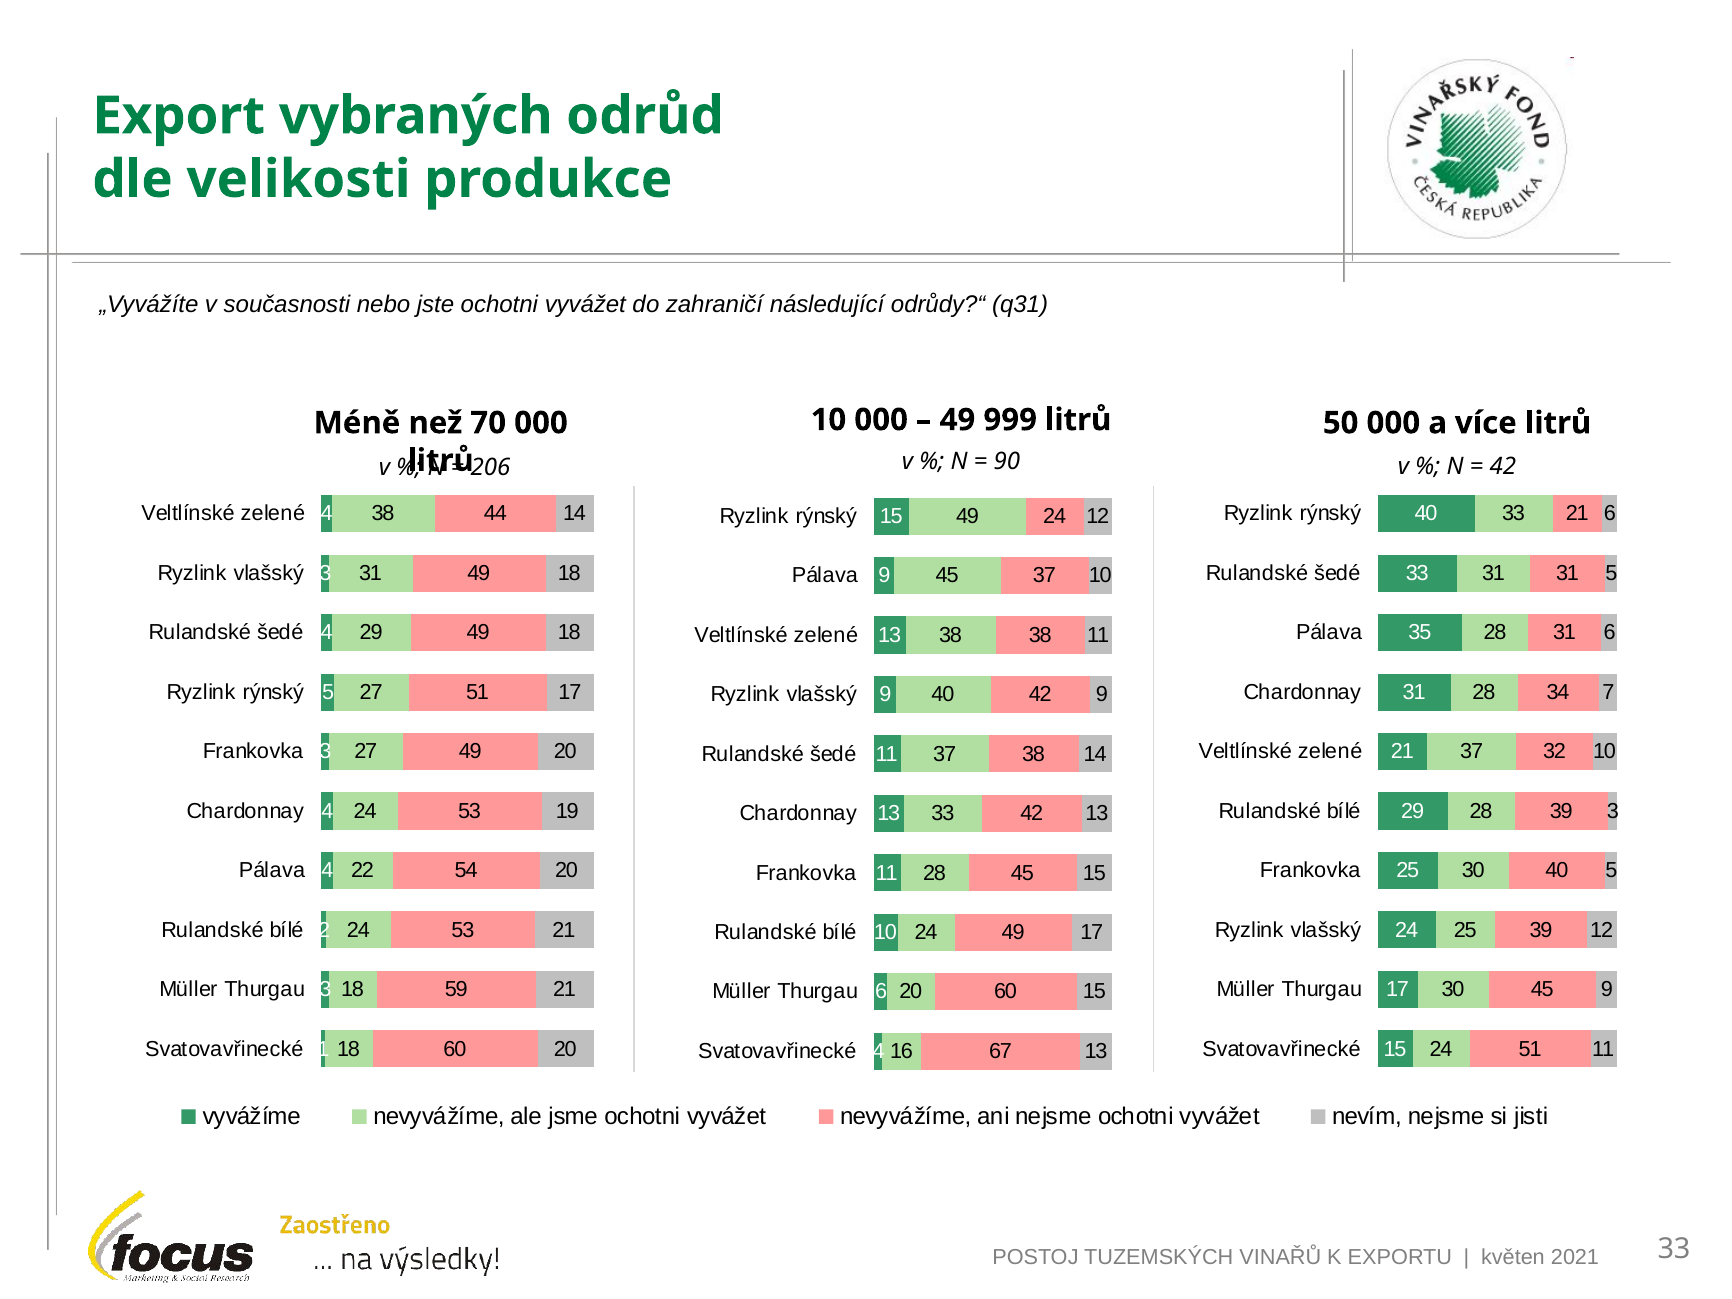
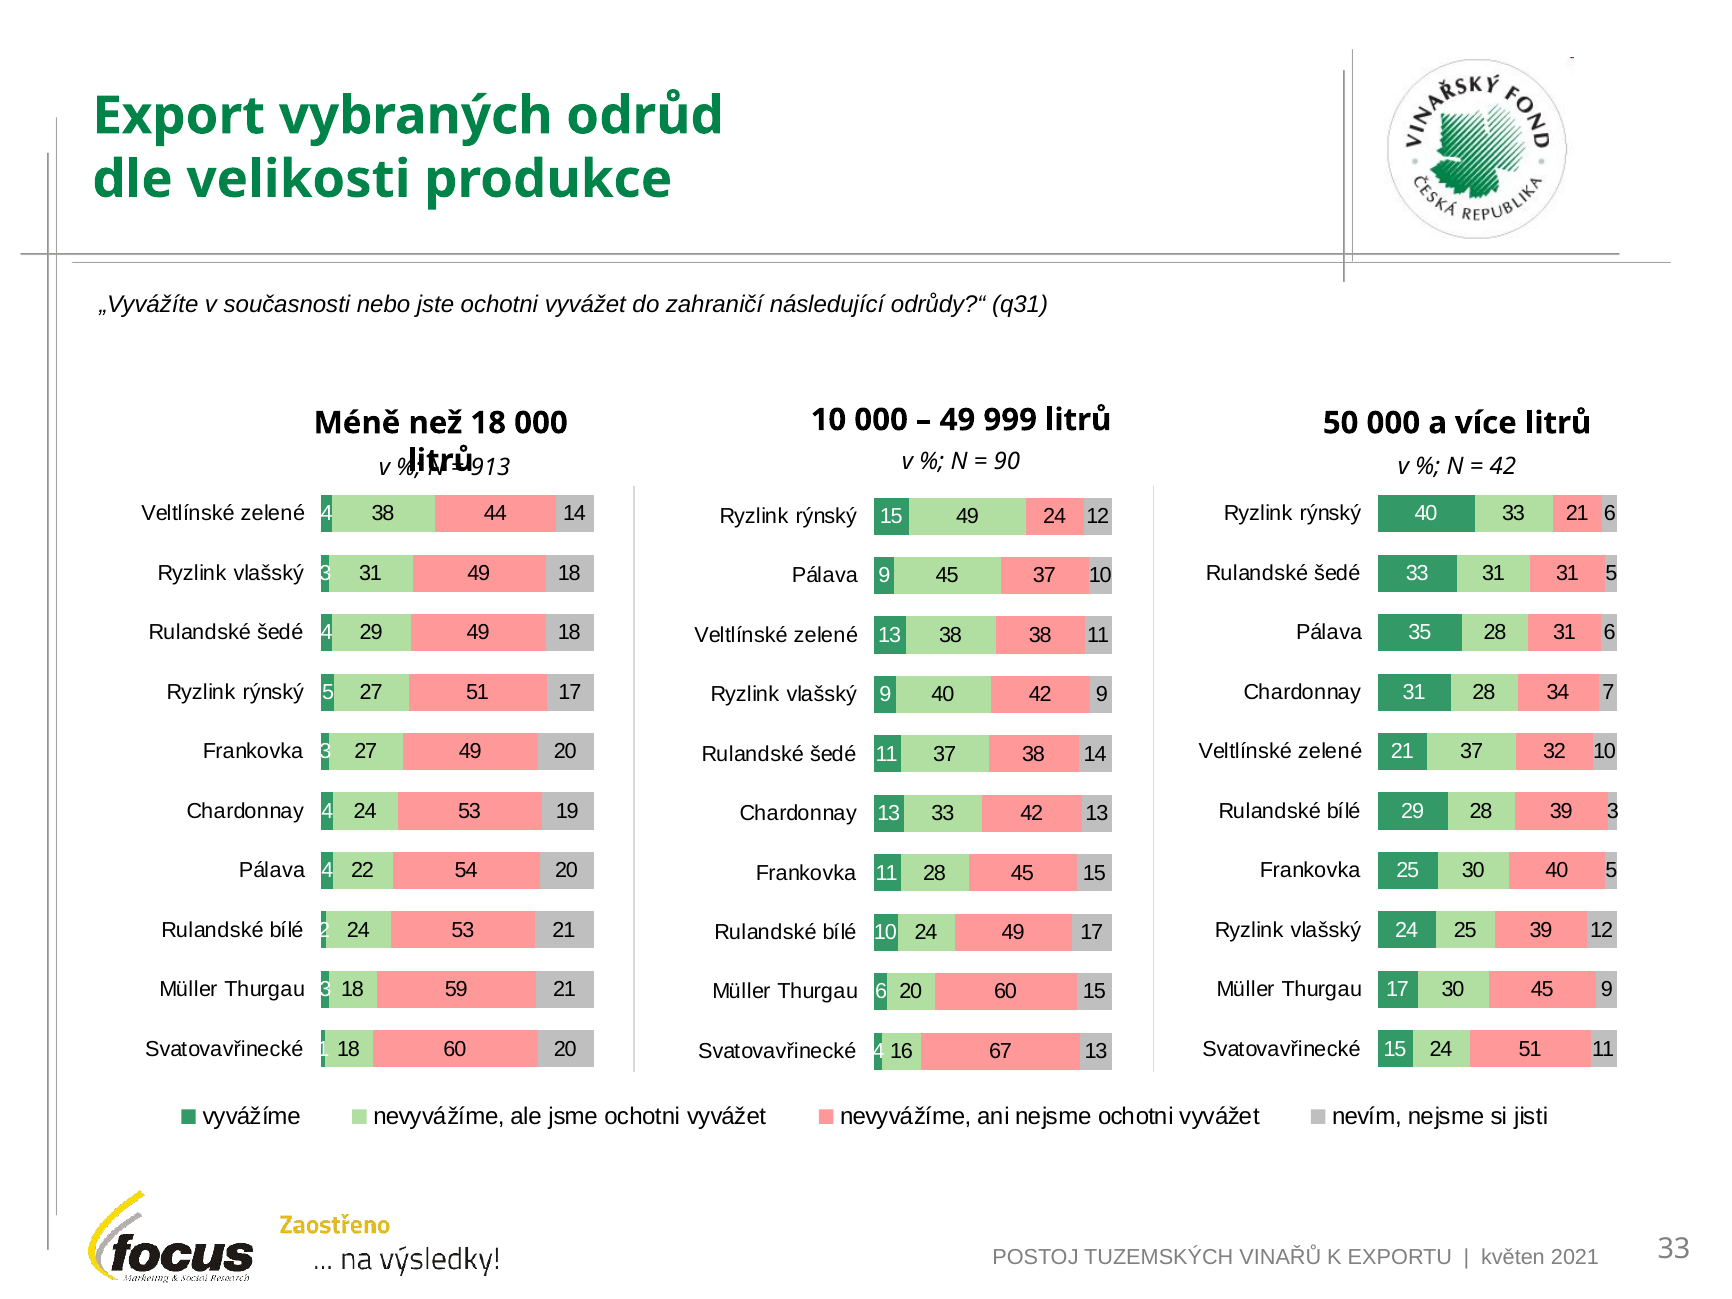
než 70: 70 -> 18
206: 206 -> 913
